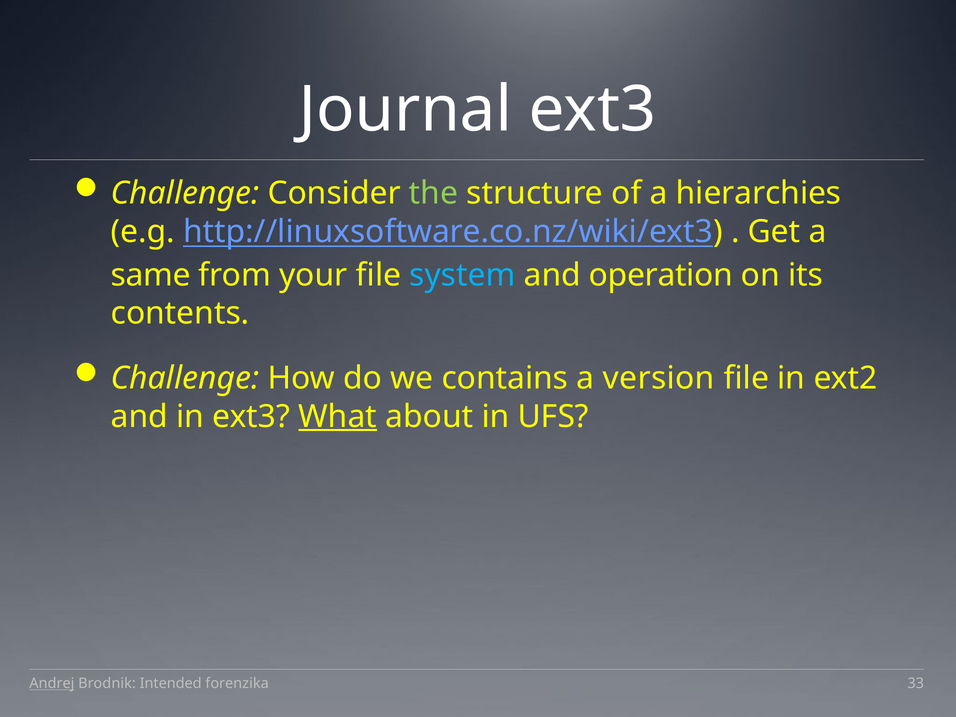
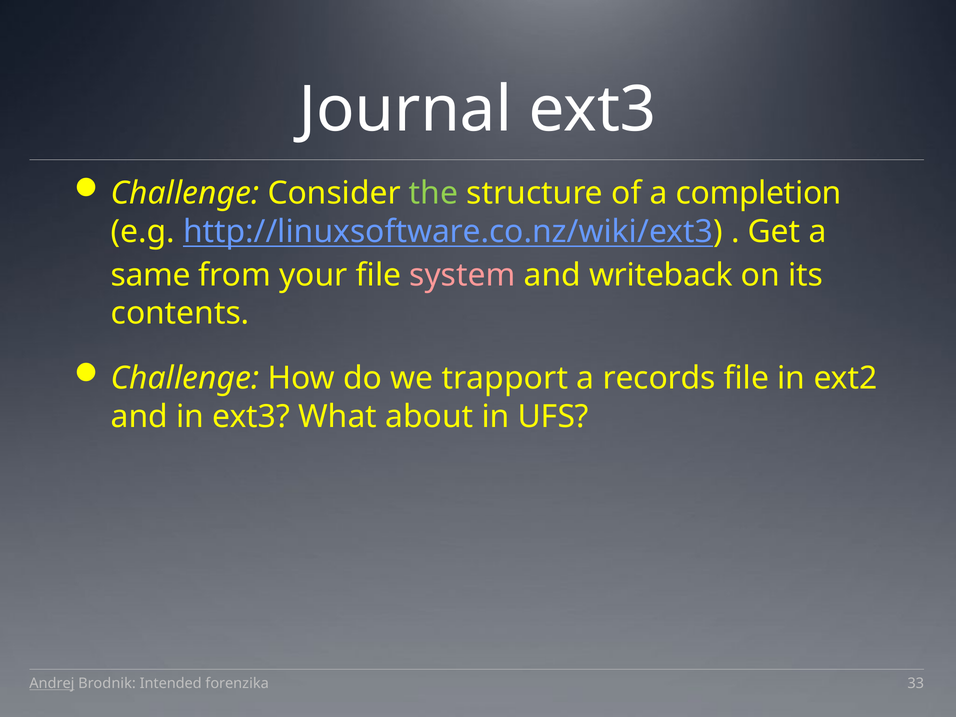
hierarchies: hierarchies -> completion
system colour: light blue -> pink
operation: operation -> writeback
contains: contains -> trapport
version: version -> records
What underline: present -> none
